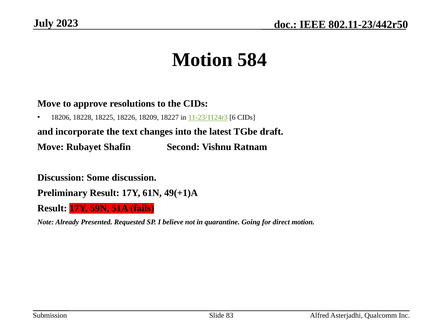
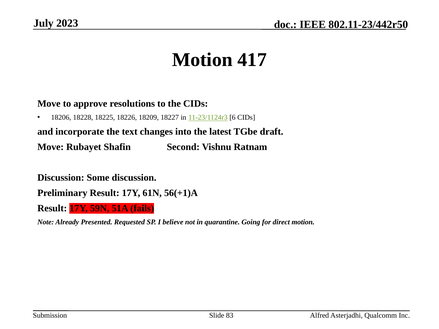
584: 584 -> 417
49(+1)A: 49(+1)A -> 56(+1)A
